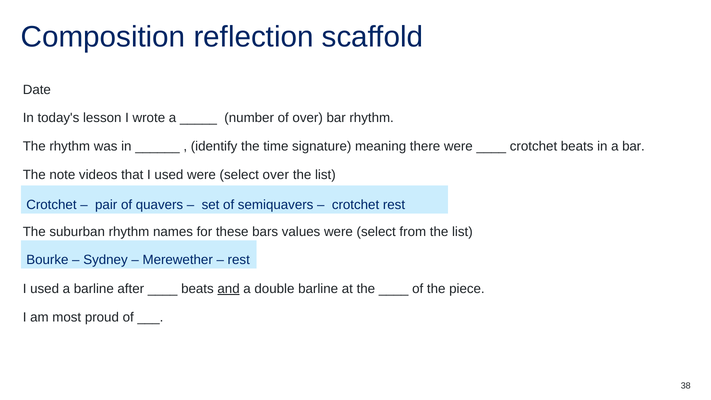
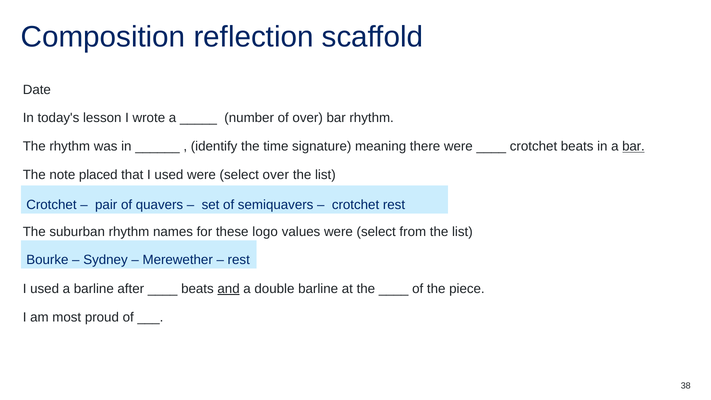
bar at (633, 147) underline: none -> present
videos: videos -> placed
bars: bars -> logo
